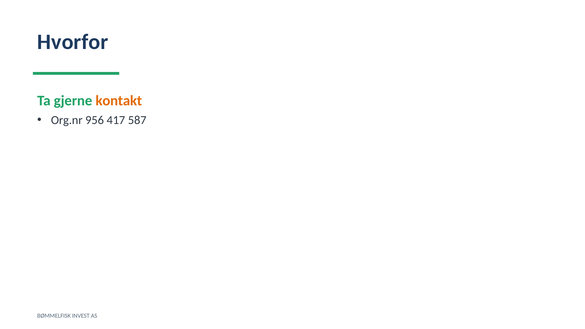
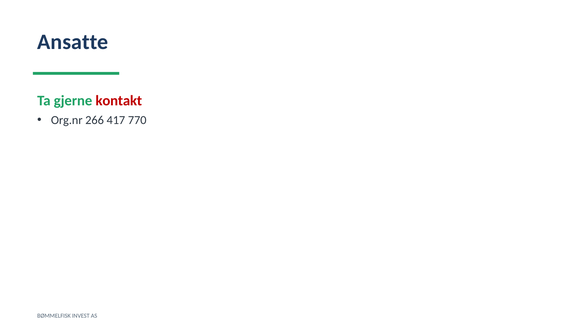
Hvorfor: Hvorfor -> Ansatte
kontakt colour: orange -> red
956: 956 -> 266
587: 587 -> 770
